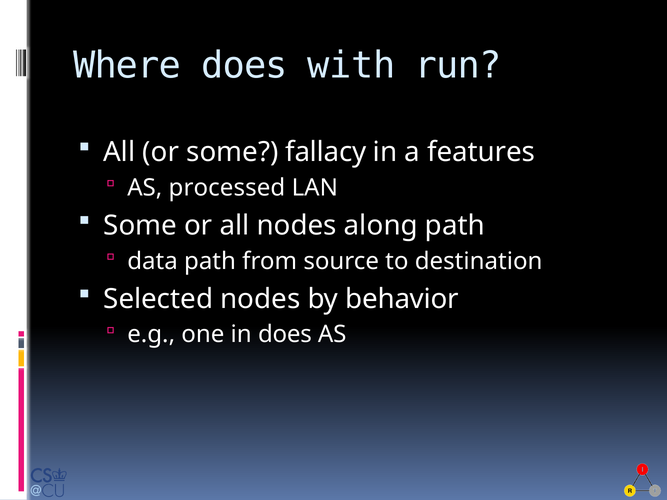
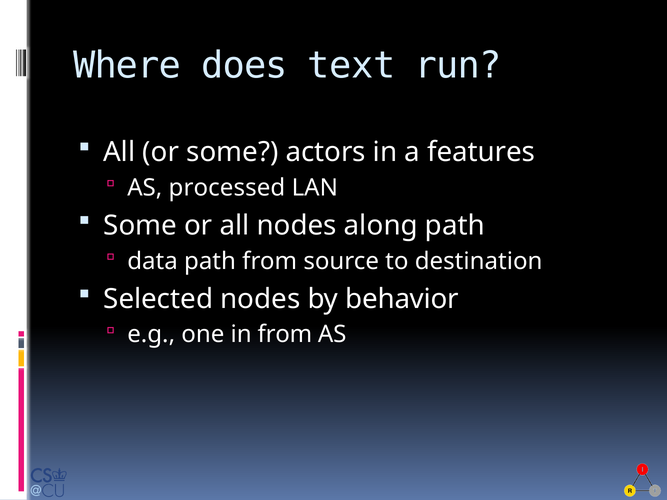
with: with -> text
fallacy: fallacy -> actors
in does: does -> from
